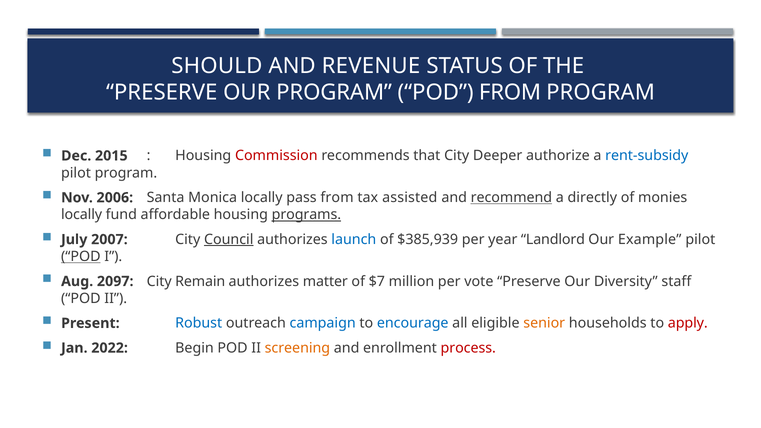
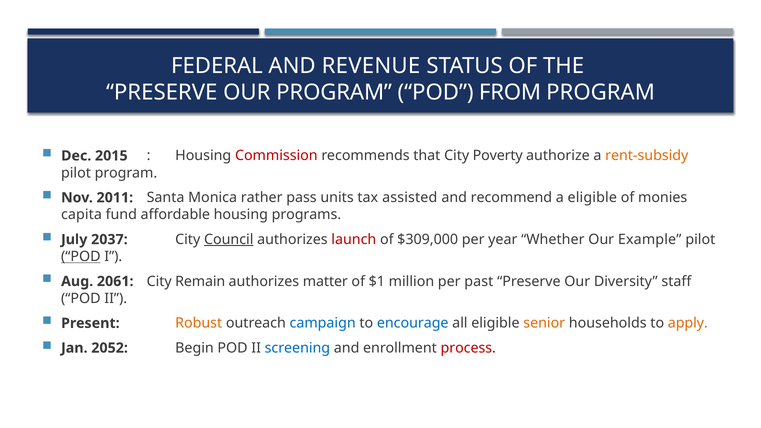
SHOULD: SHOULD -> FEDERAL
Deeper: Deeper -> Poverty
rent-subsidy colour: blue -> orange
2006: 2006 -> 2011
Monica locally: locally -> rather
pass from: from -> units
recommend underline: present -> none
a directly: directly -> eligible
locally at (82, 215): locally -> capita
programs underline: present -> none
2007: 2007 -> 2037
launch colour: blue -> red
$385,939: $385,939 -> $309,000
Landlord: Landlord -> Whether
2097: 2097 -> 2061
$7: $7 -> $1
vote: vote -> past
Robust colour: blue -> orange
apply colour: red -> orange
2022: 2022 -> 2052
screening colour: orange -> blue
